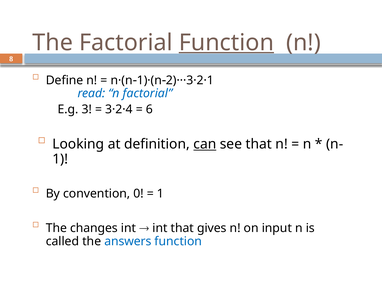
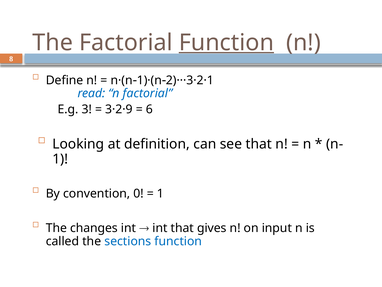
3·2·4: 3·2·4 -> 3·2·9
can underline: present -> none
answers: answers -> sections
